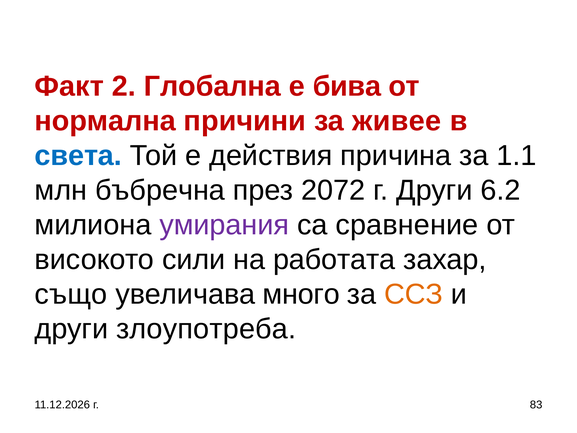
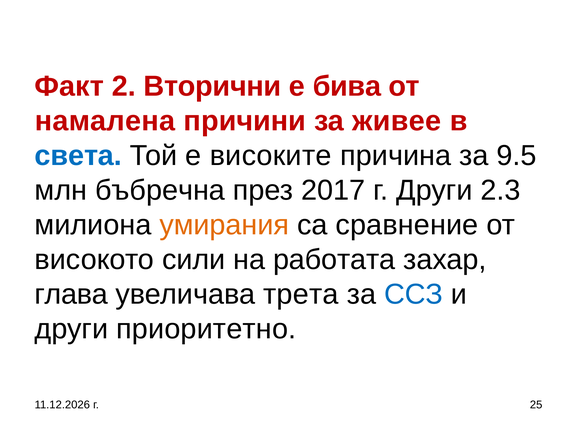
Глобална: Глобална -> Вторични
нормална: нормална -> намалена
действия: действия -> високите
1.1: 1.1 -> 9.5
2072: 2072 -> 2017
6.2: 6.2 -> 2.3
умирания colour: purple -> orange
също: също -> глава
много: много -> трета
ССЗ colour: orange -> blue
злоупотреба: злоупотреба -> приоритетно
83: 83 -> 25
